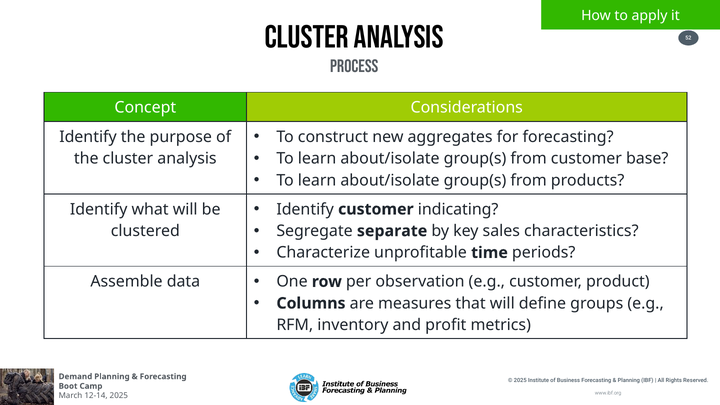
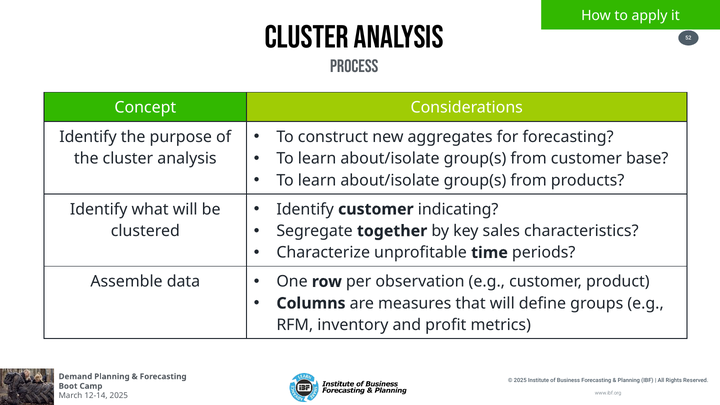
separate: separate -> together
